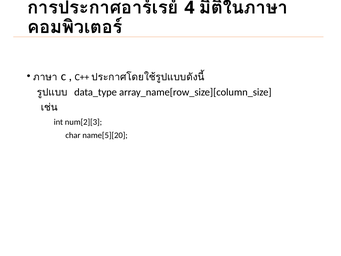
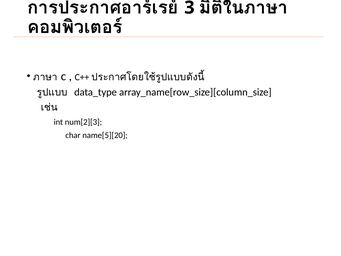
4: 4 -> 3
